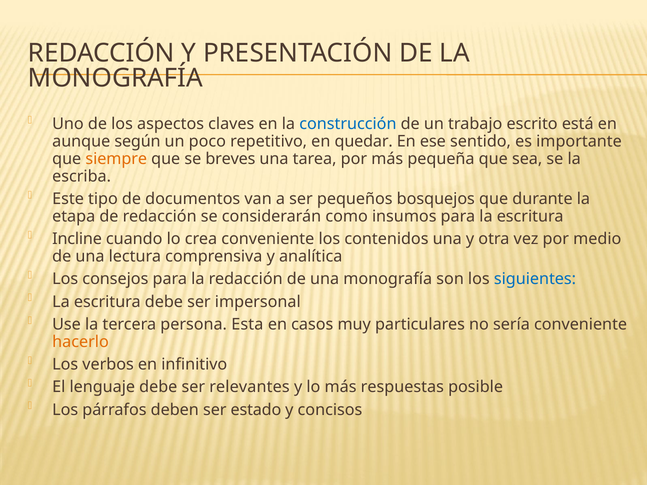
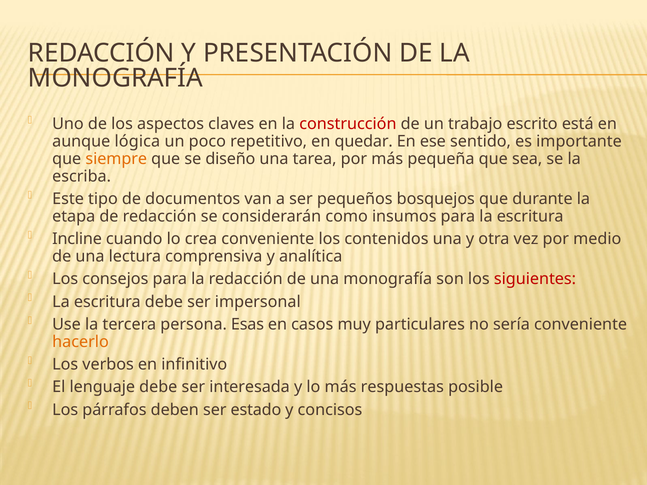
construcción colour: blue -> red
según: según -> lógica
breves: breves -> diseño
siguientes colour: blue -> red
Esta: Esta -> Esas
relevantes: relevantes -> interesada
